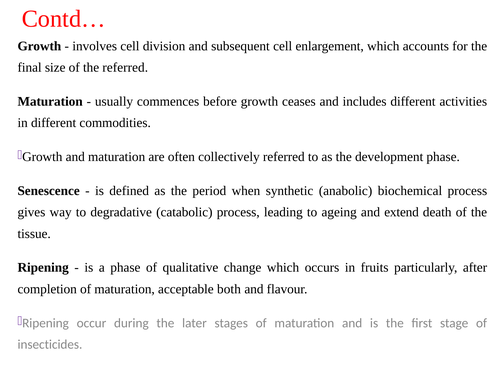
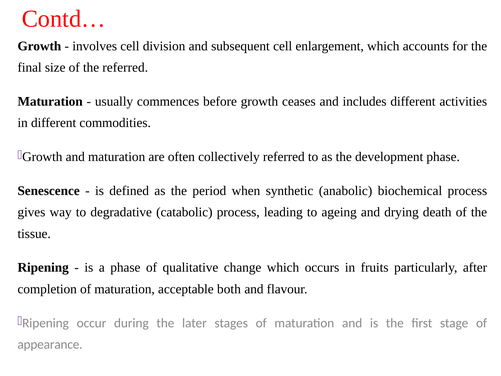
extend: extend -> drying
insecticides: insecticides -> appearance
